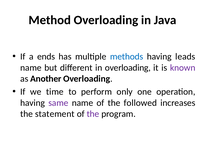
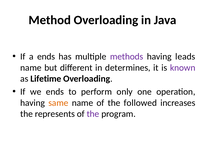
methods colour: blue -> purple
in overloading: overloading -> determines
Another: Another -> Lifetime
we time: time -> ends
same colour: purple -> orange
statement: statement -> represents
